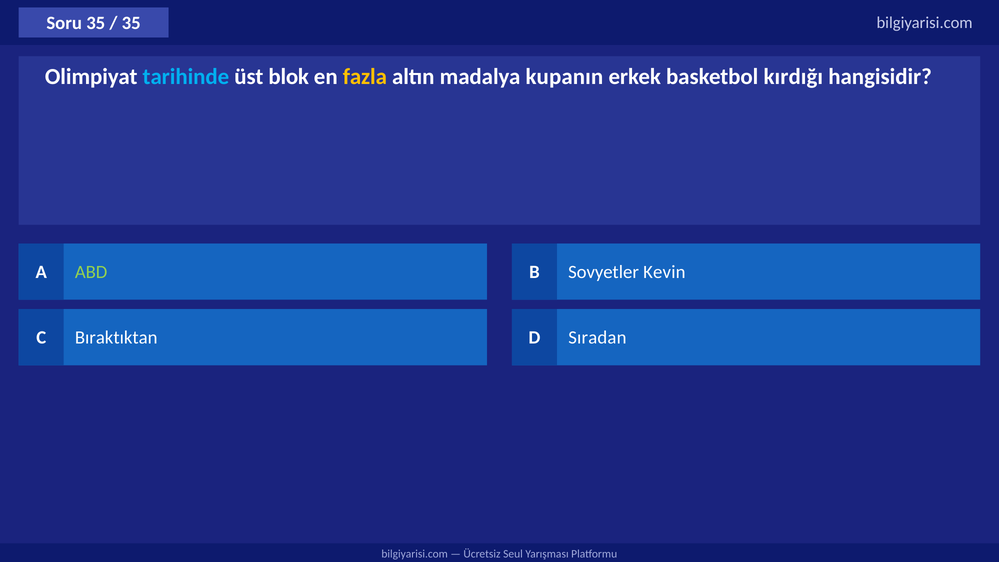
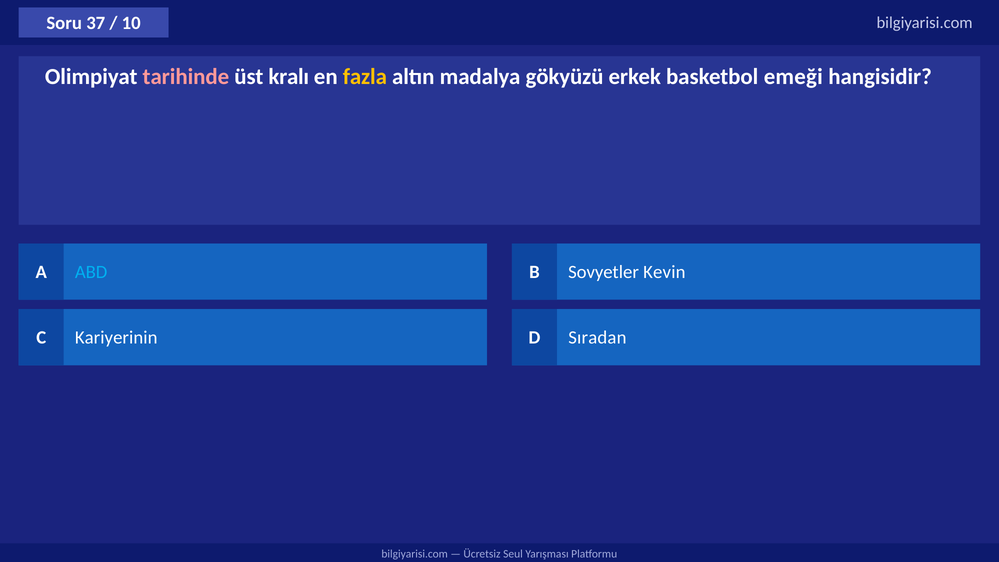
Soru 35: 35 -> 37
35 at (131, 23): 35 -> 10
tarihinde colour: light blue -> pink
blok: blok -> kralı
kupanın: kupanın -> gökyüzü
kırdığı: kırdığı -> emeği
ABD colour: light green -> light blue
Bıraktıktan: Bıraktıktan -> Kariyerinin
